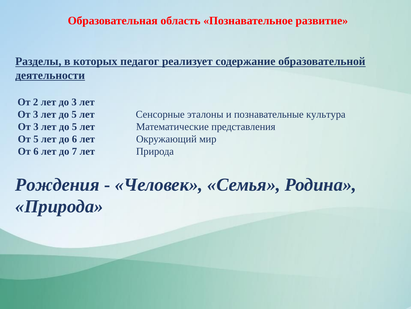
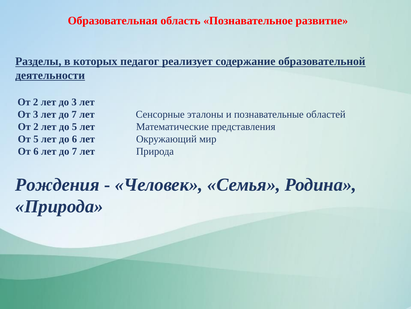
5 at (74, 114): 5 -> 7
культура: культура -> областей
3 at (36, 126): 3 -> 2
